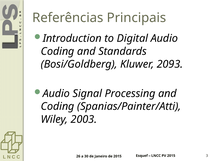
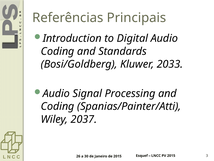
2093: 2093 -> 2033
2003: 2003 -> 2037
